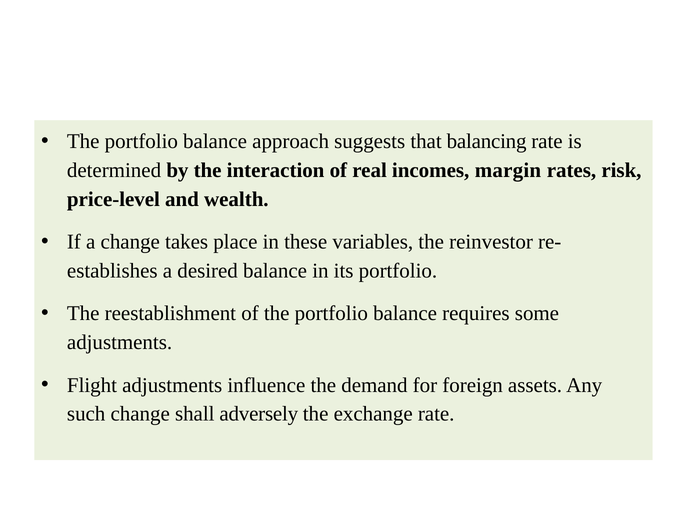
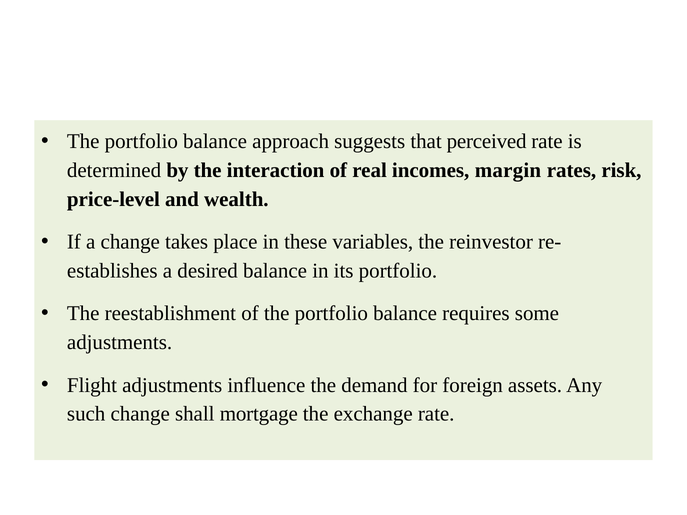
balancing: balancing -> perceived
adversely: adversely -> mortgage
